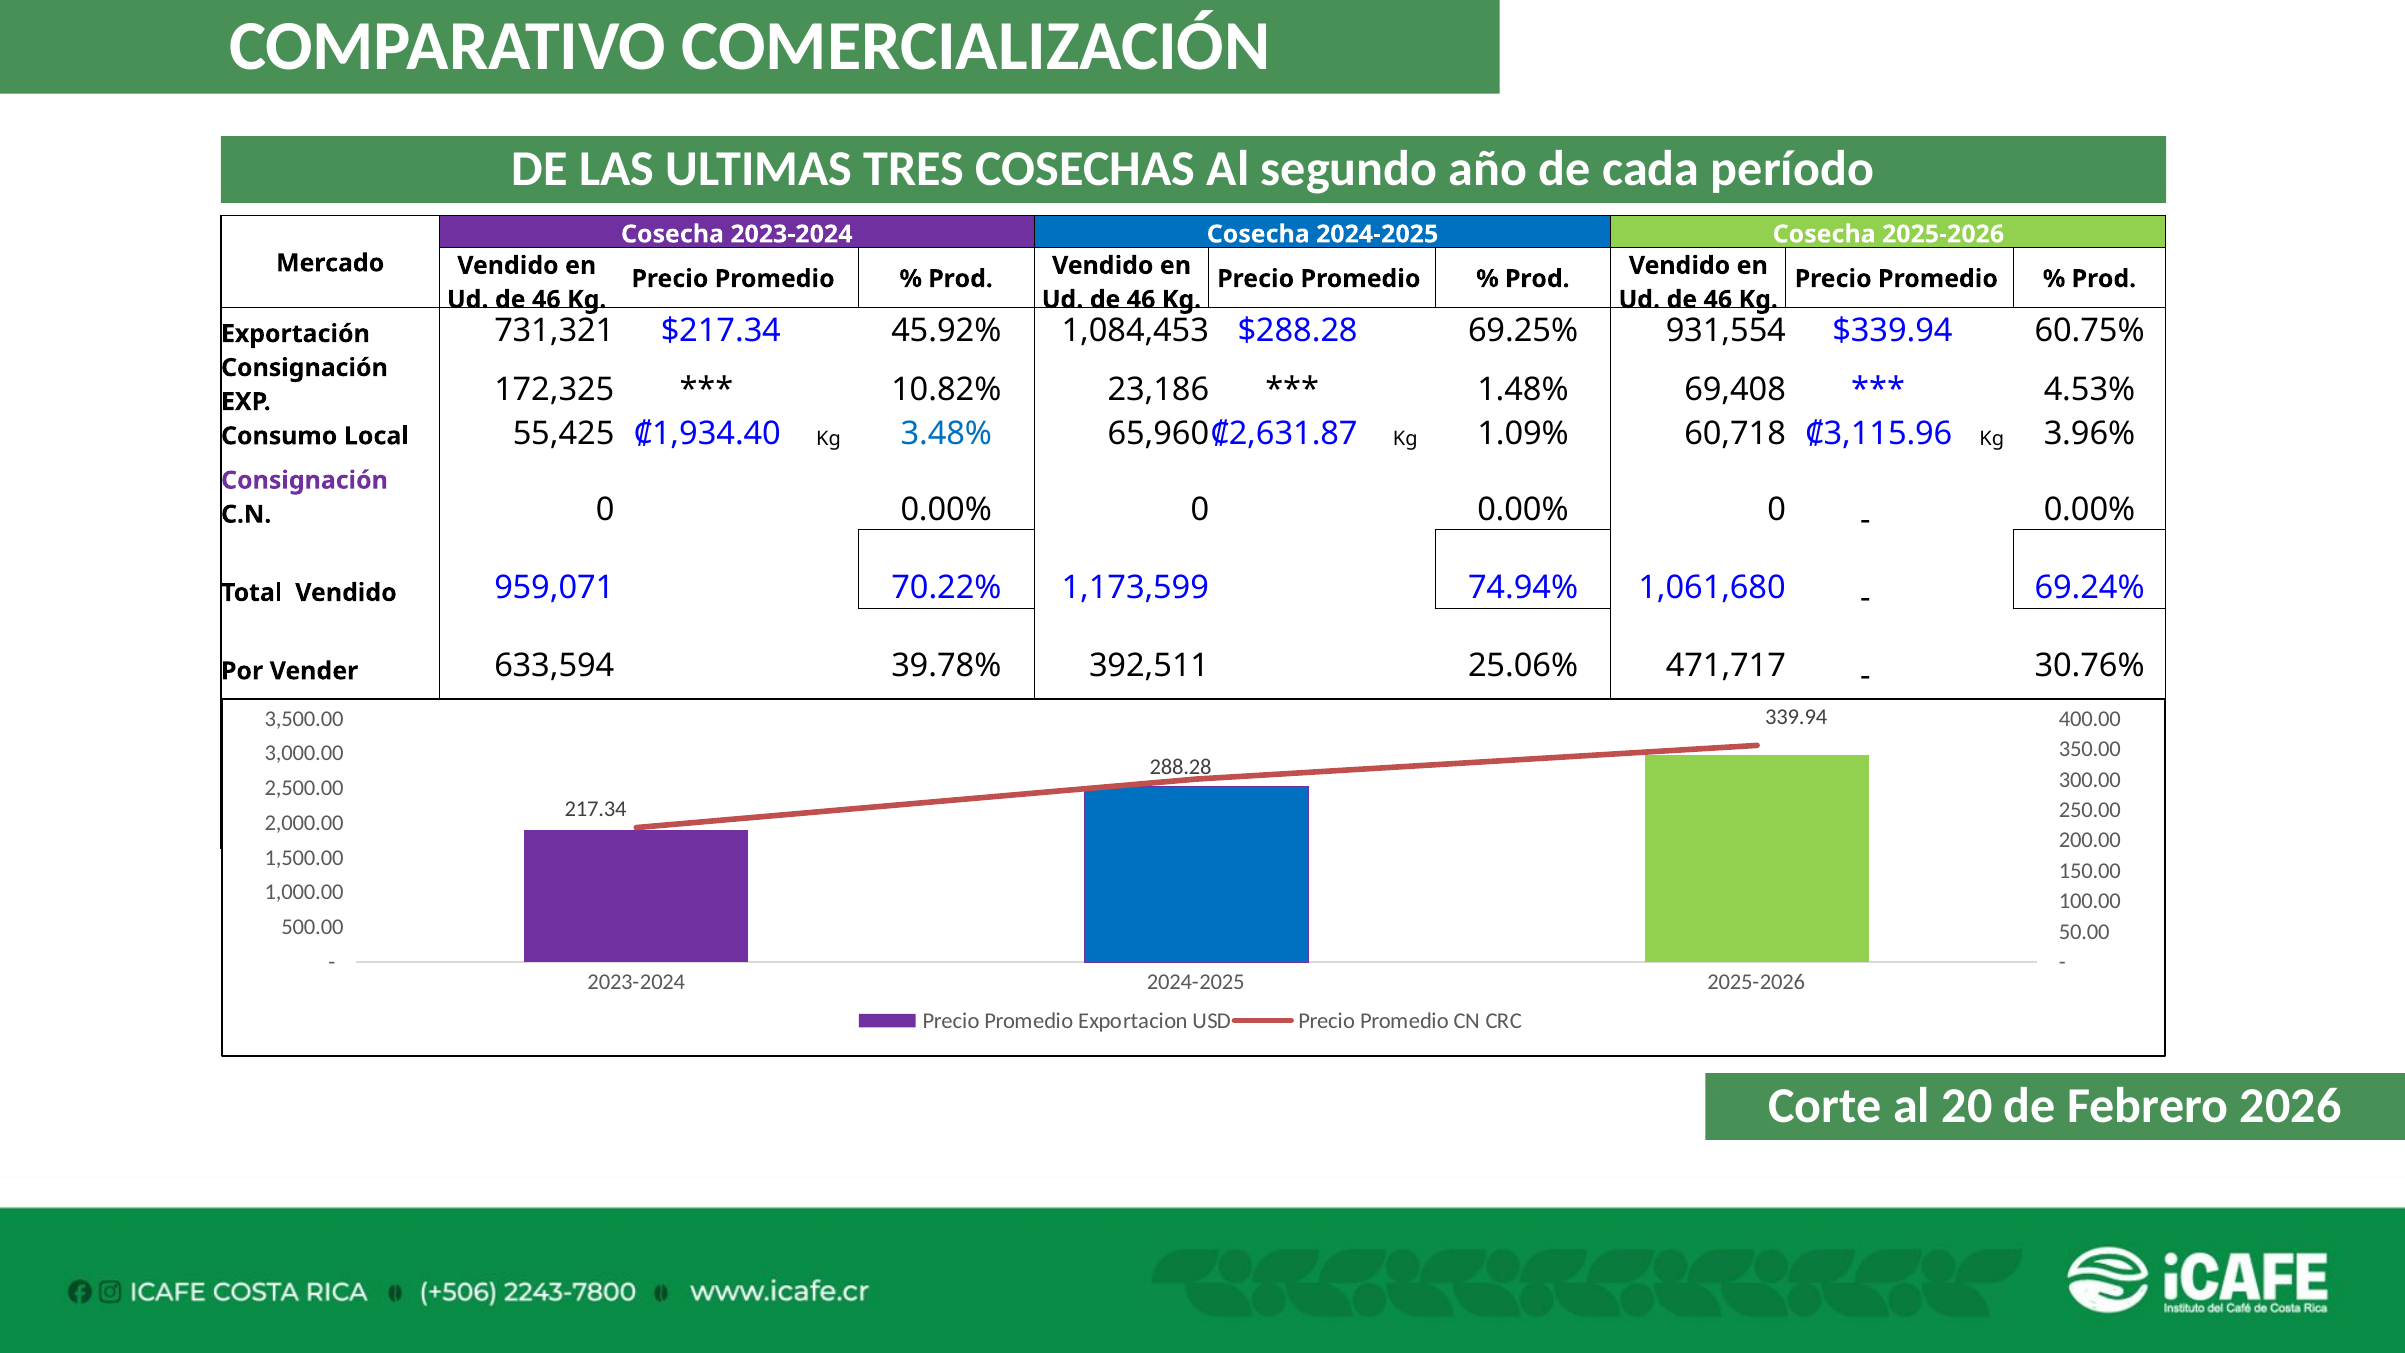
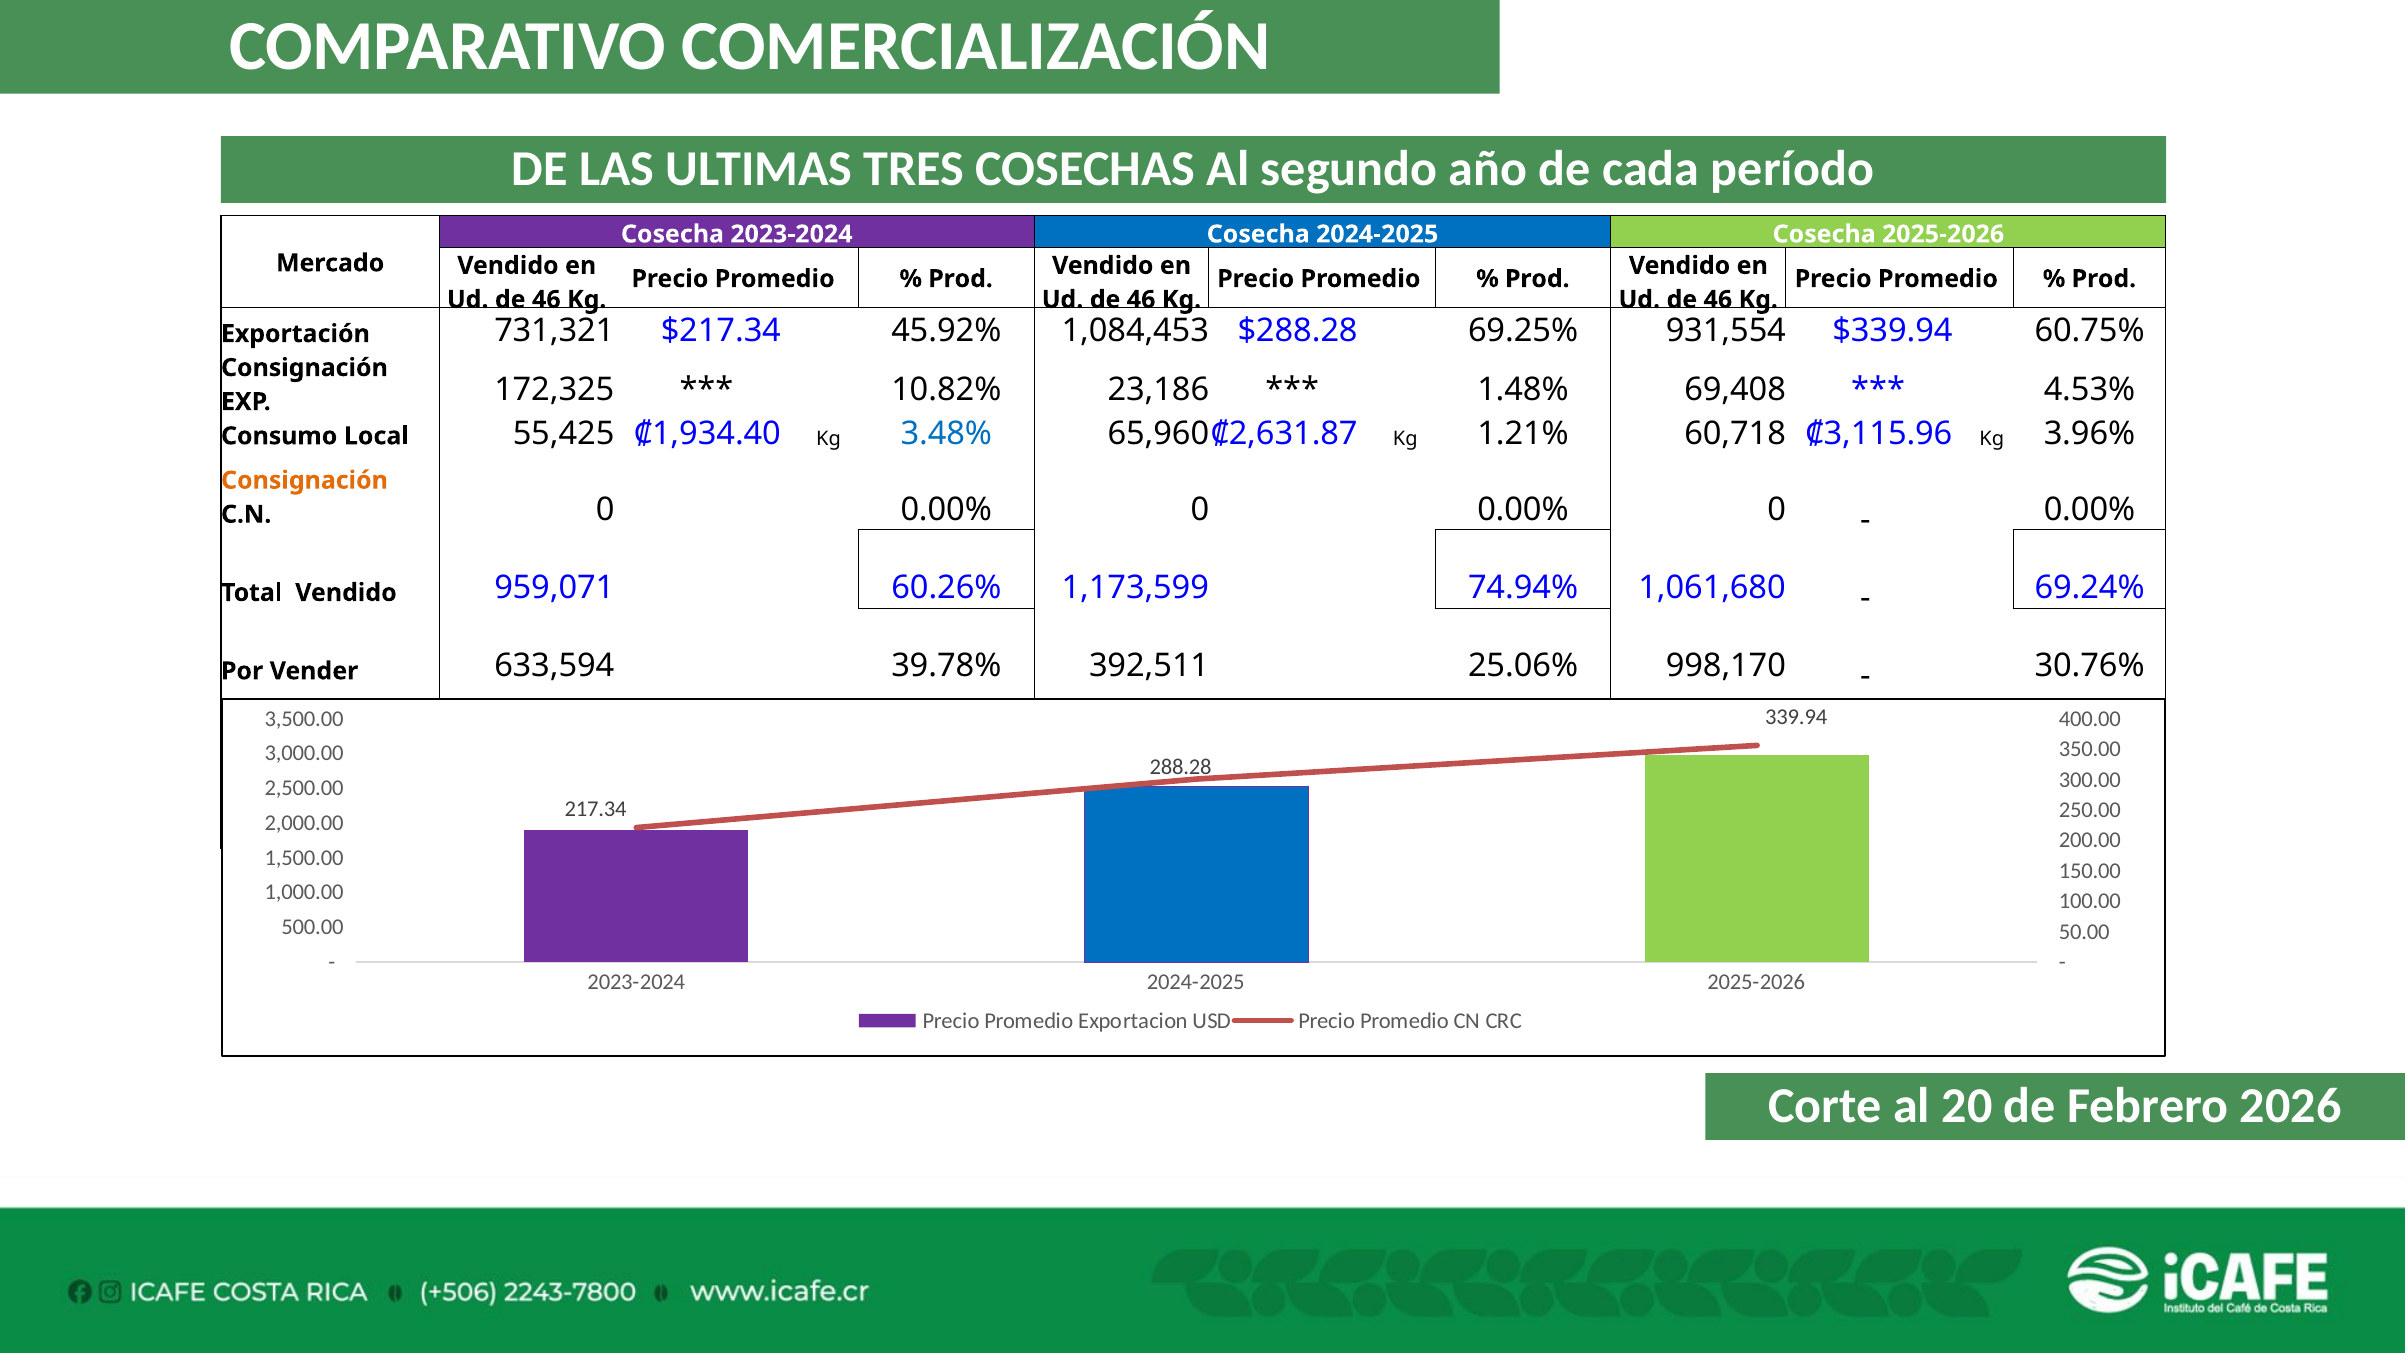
1.09%: 1.09% -> 1.21%
Consignación at (304, 480) colour: purple -> orange
70.22%: 70.22% -> 60.26%
471,717: 471,717 -> 998,170
